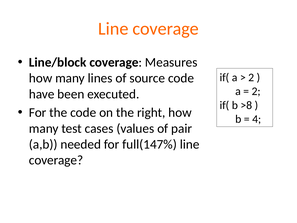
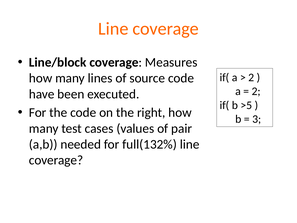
>8: >8 -> >5
4: 4 -> 3
full(147%: full(147% -> full(132%
